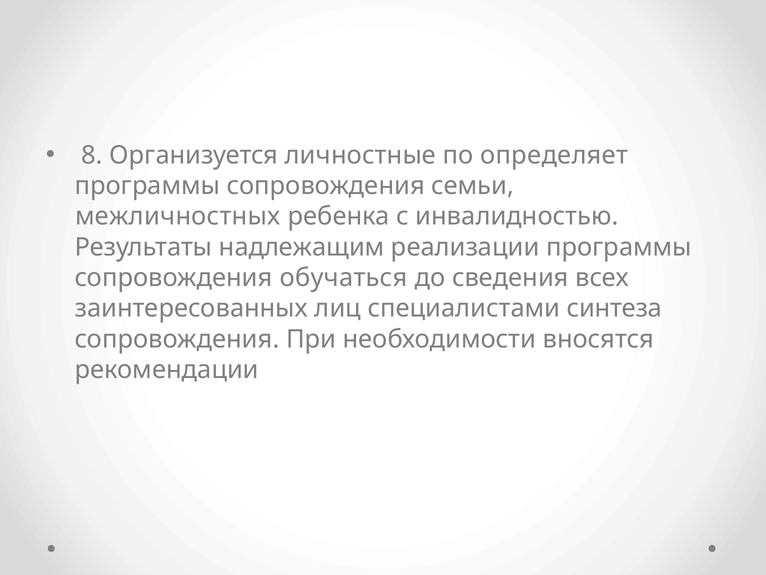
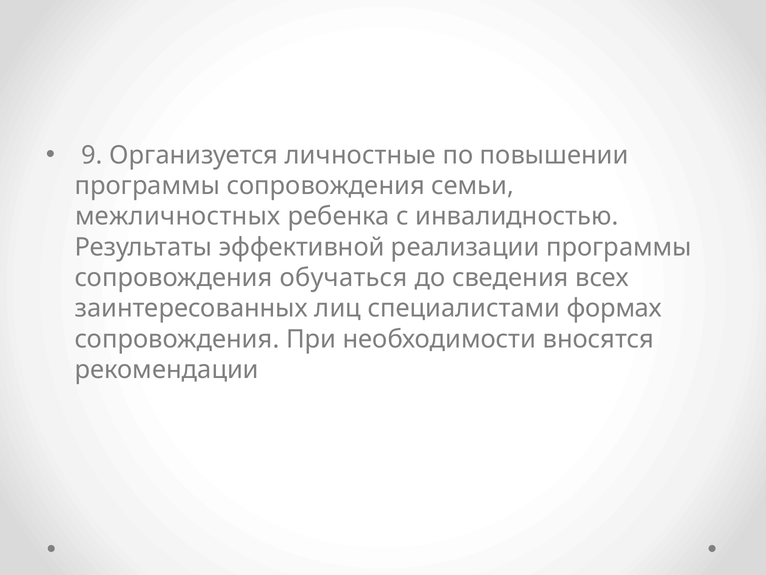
8: 8 -> 9
определяет: определяет -> повышении
надлежащим: надлежащим -> эффективной
синтеза: синтеза -> формах
